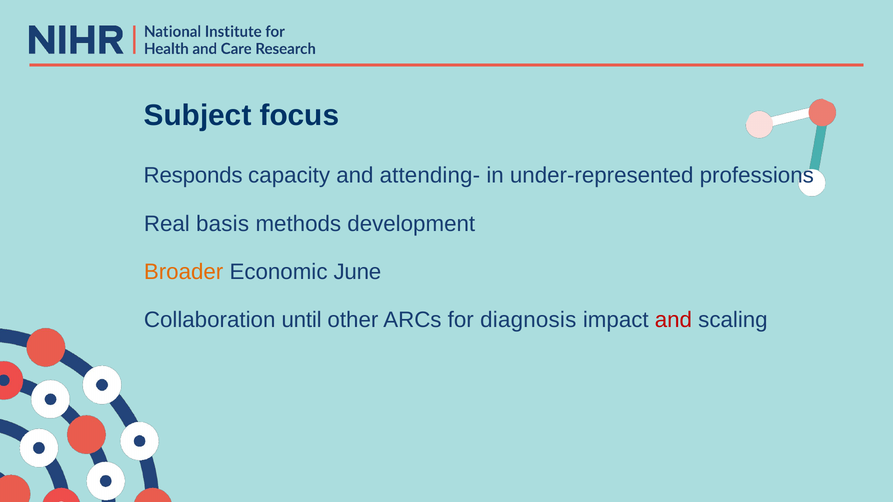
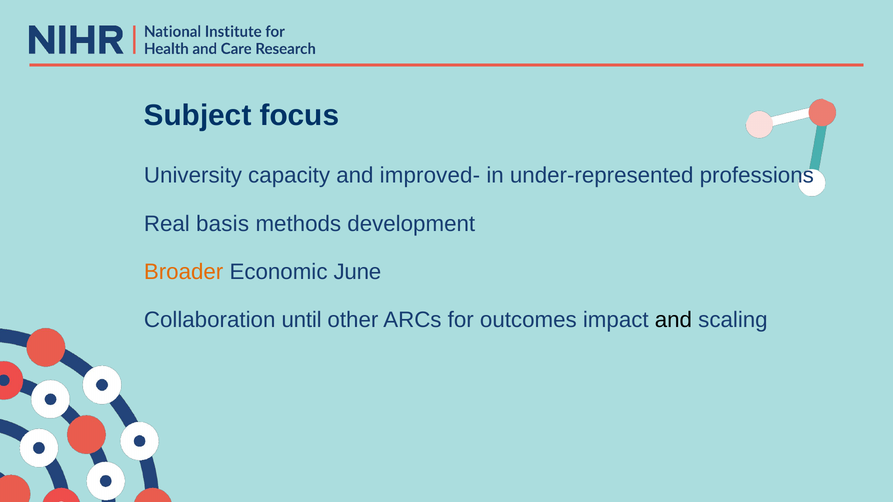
Responds: Responds -> University
attending-: attending- -> improved-
diagnosis: diagnosis -> outcomes
and at (673, 320) colour: red -> black
